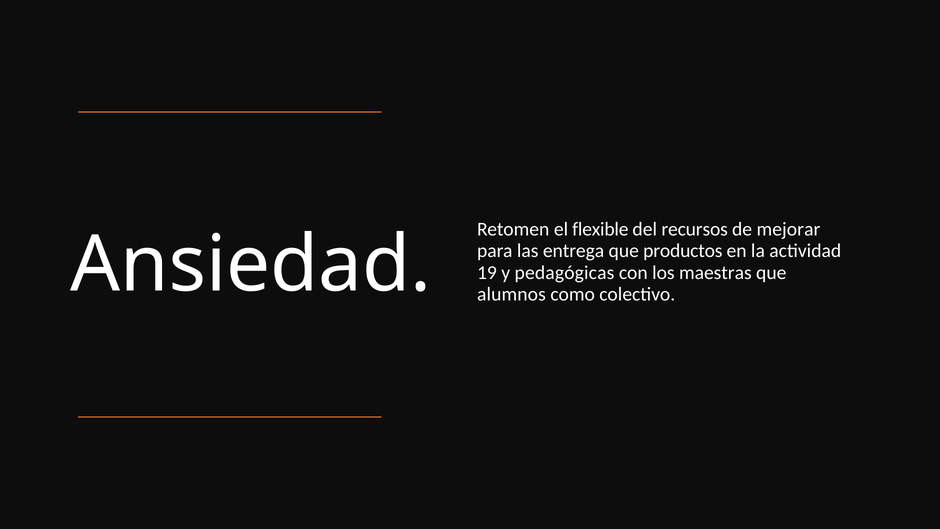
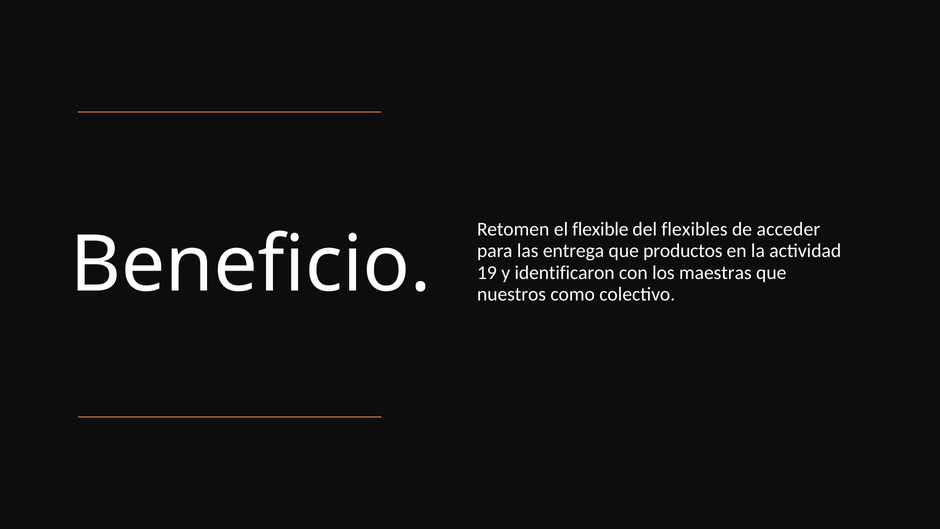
recursos: recursos -> flexibles
mejorar: mejorar -> acceder
Ansiedad: Ansiedad -> Beneficio
pedagógicas: pedagógicas -> identificaron
alumnos: alumnos -> nuestros
